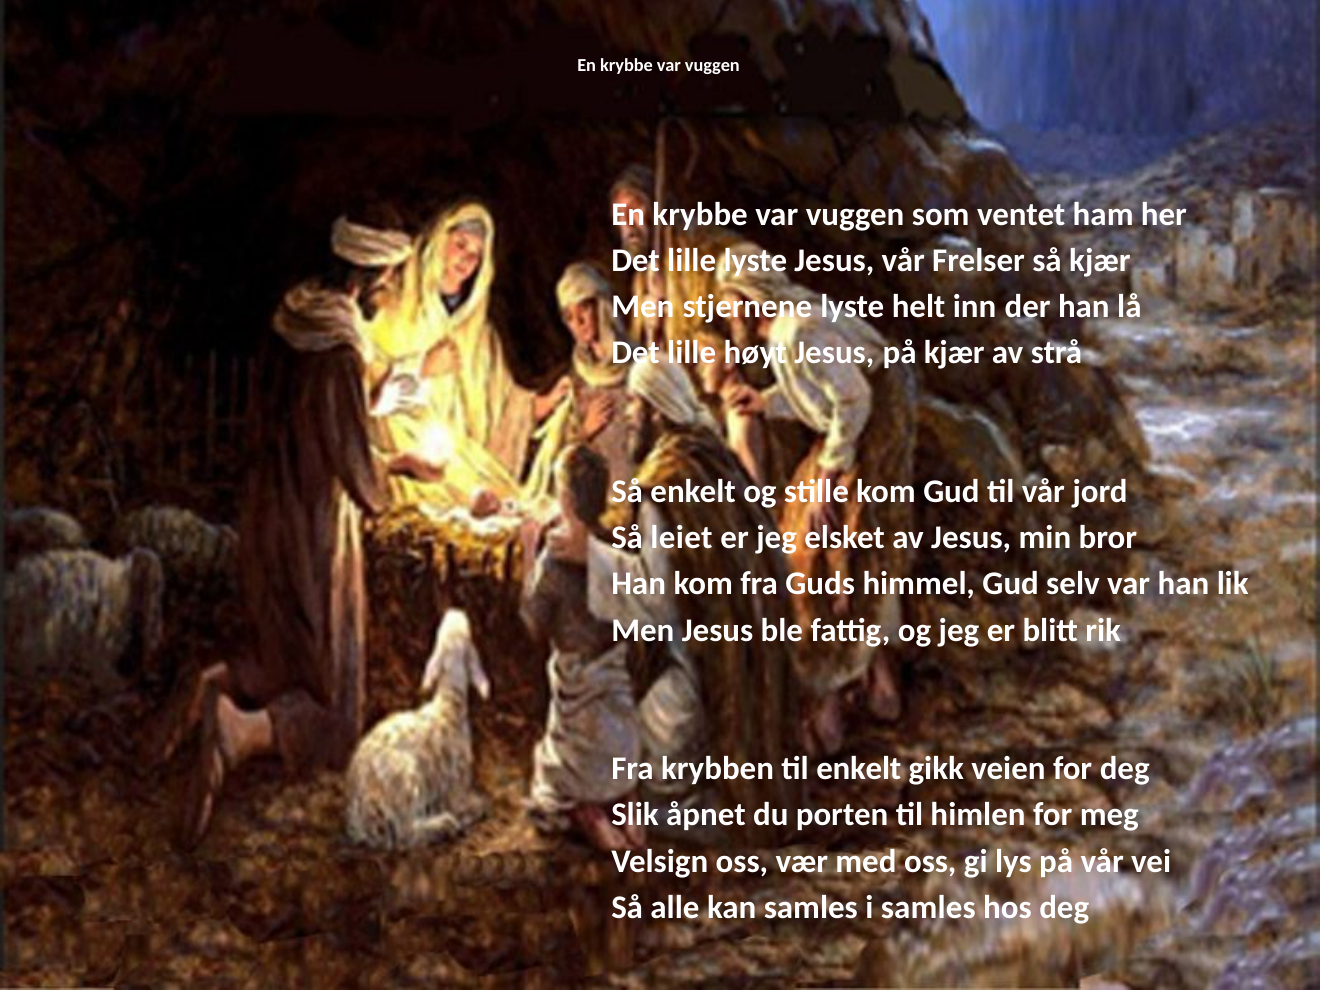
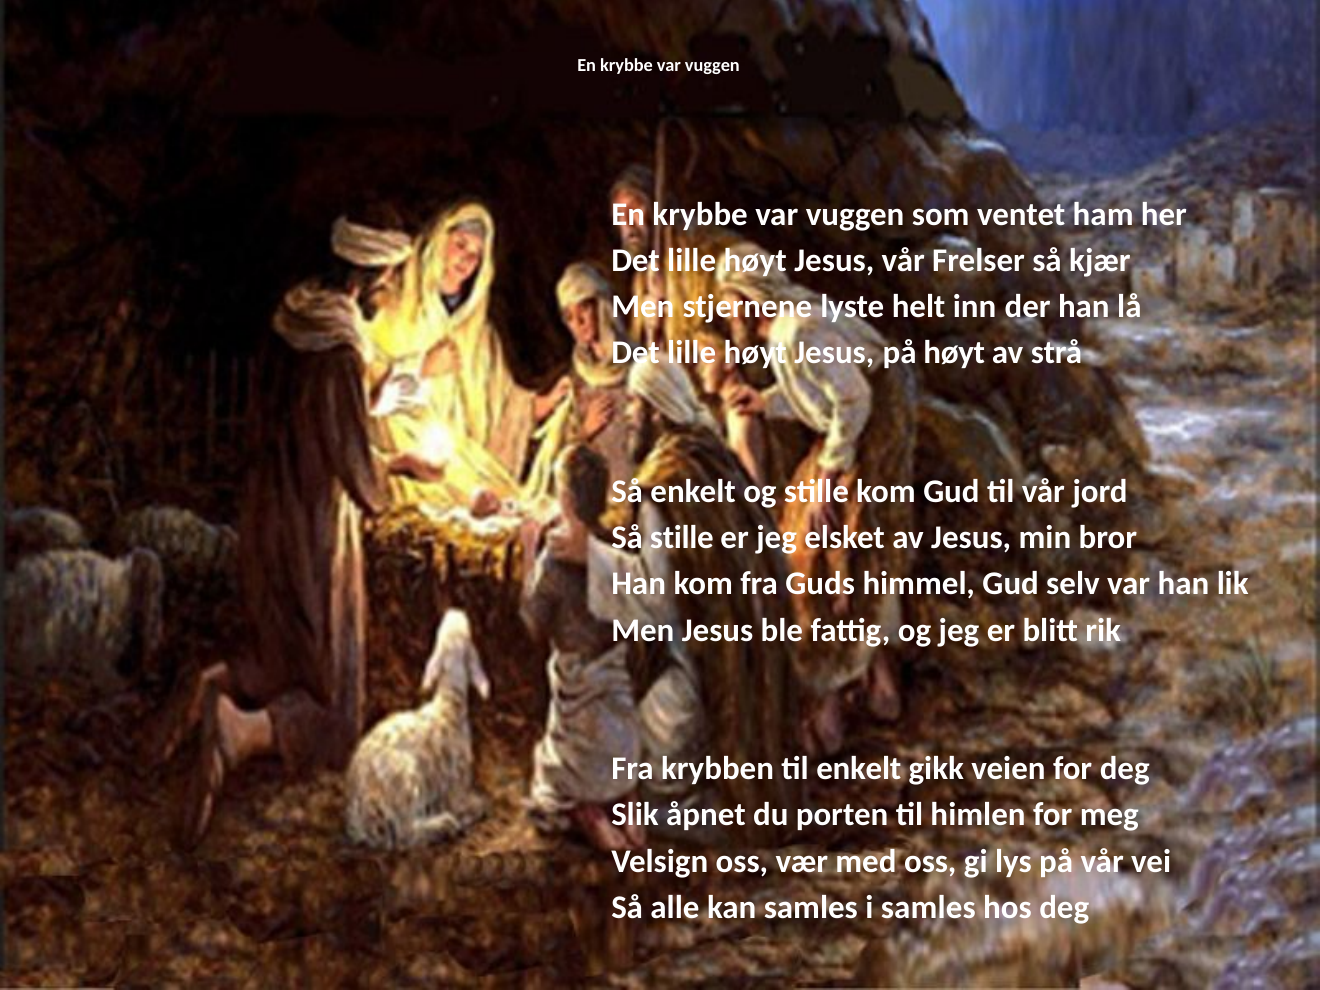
lyste at (755, 261): lyste -> høyt
på kjær: kjær -> høyt
Så leiet: leiet -> stille
